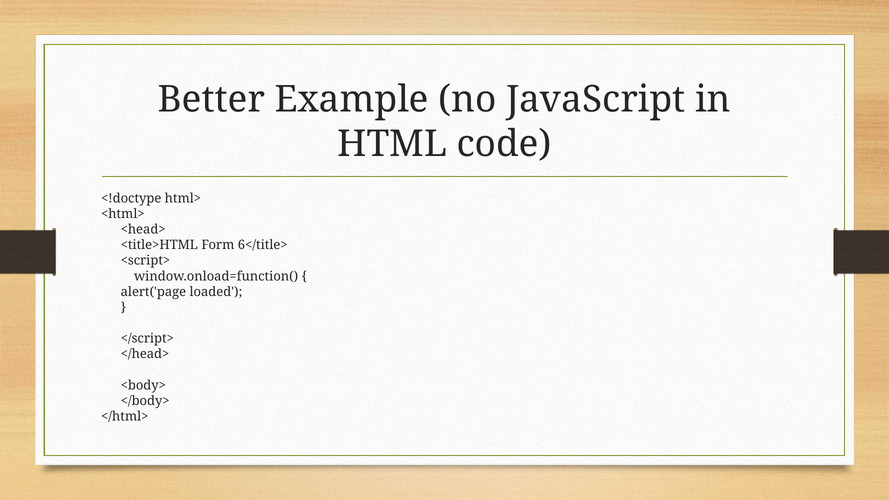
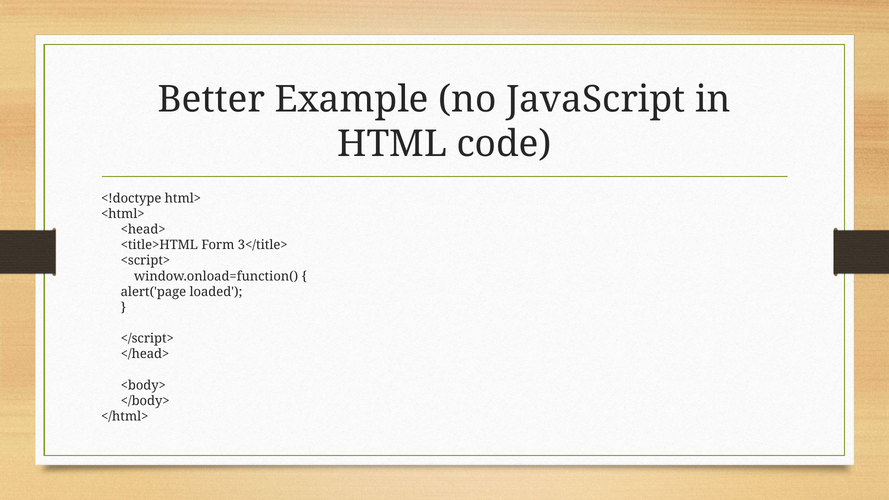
6</title>: 6</title> -> 3</title>
